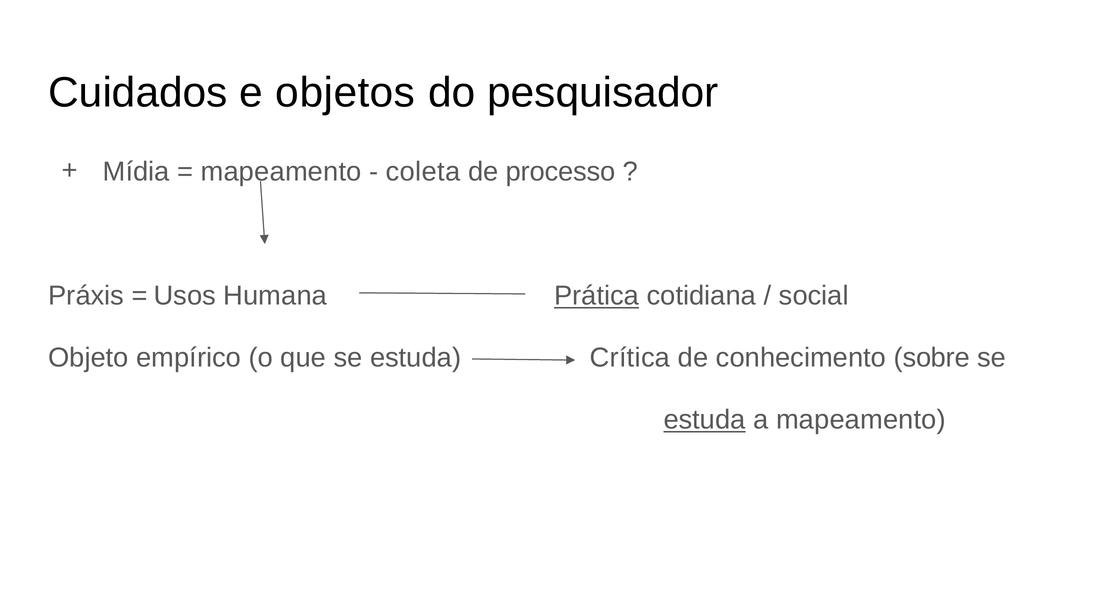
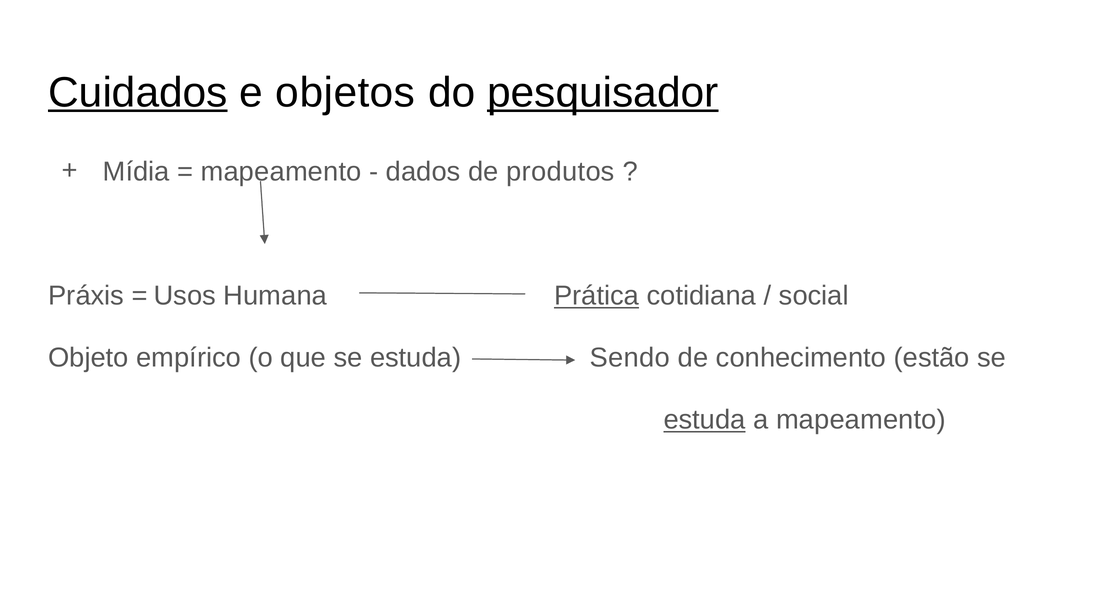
Cuidados underline: none -> present
pesquisador underline: none -> present
coleta: coleta -> dados
processo: processo -> produtos
Crítica: Crítica -> Sendo
sobre: sobre -> estão
